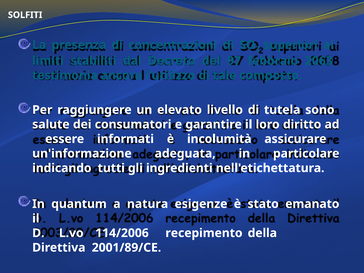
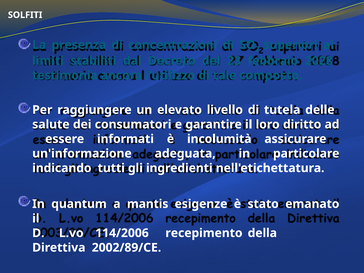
97: 97 -> 23
2063: 2063 -> 2028
sono: sono -> delle
natura: natura -> mantis
2001/89/CE: 2001/89/CE -> 2002/89/CE
